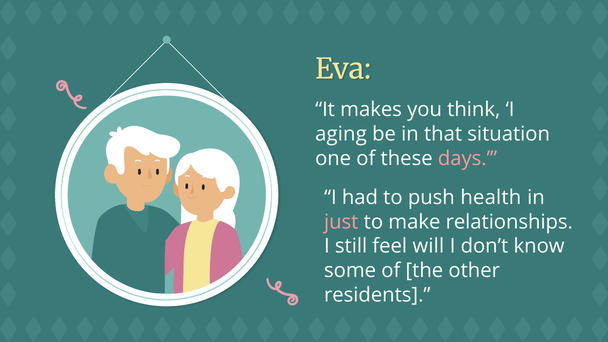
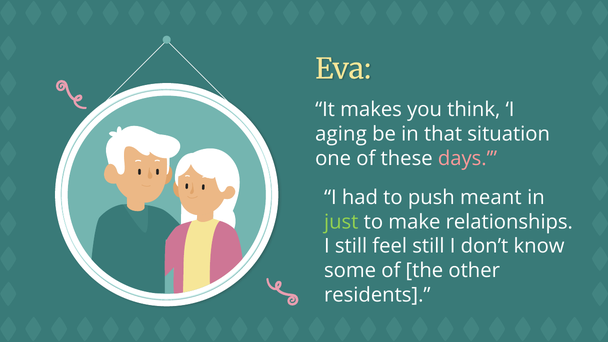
health: health -> meant
just colour: pink -> light green
feel will: will -> still
